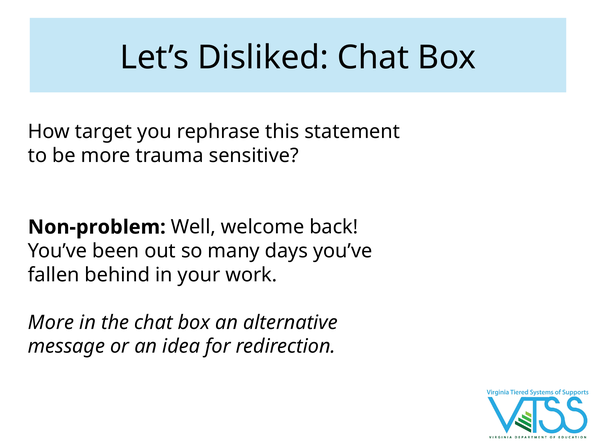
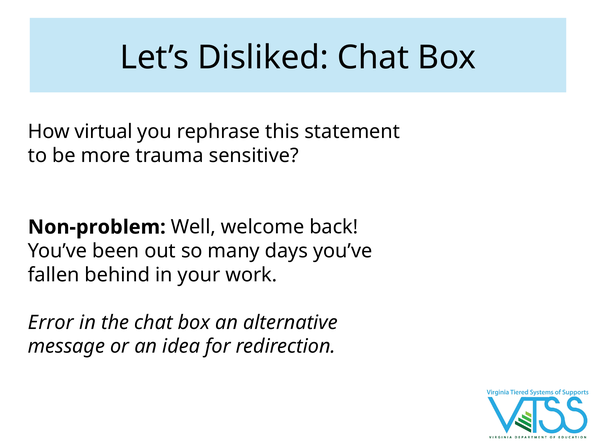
target: target -> virtual
More at (51, 322): More -> Error
